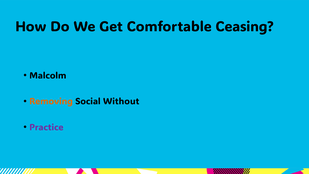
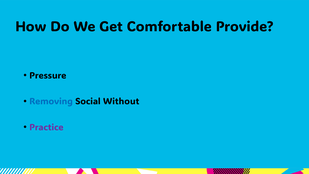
Ceasing: Ceasing -> Provide
Malcolm: Malcolm -> Pressure
Removing colour: orange -> blue
